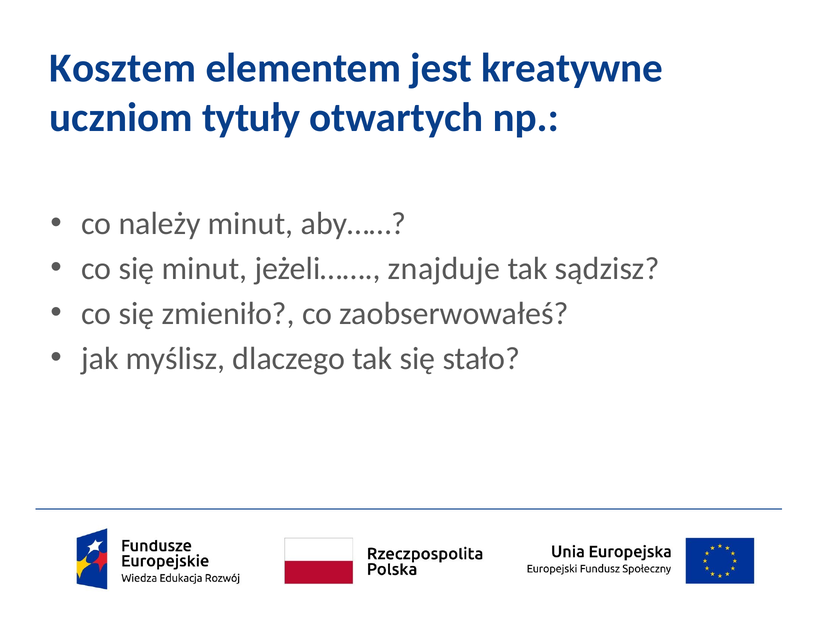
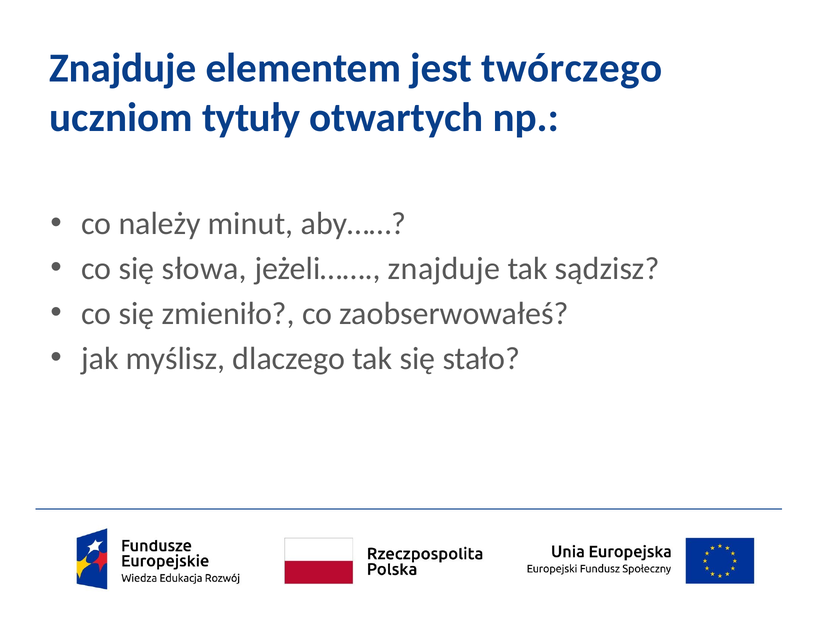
Kosztem at (123, 68): Kosztem -> Znajduje
kreatywne: kreatywne -> twórczego
się minut: minut -> słowa
